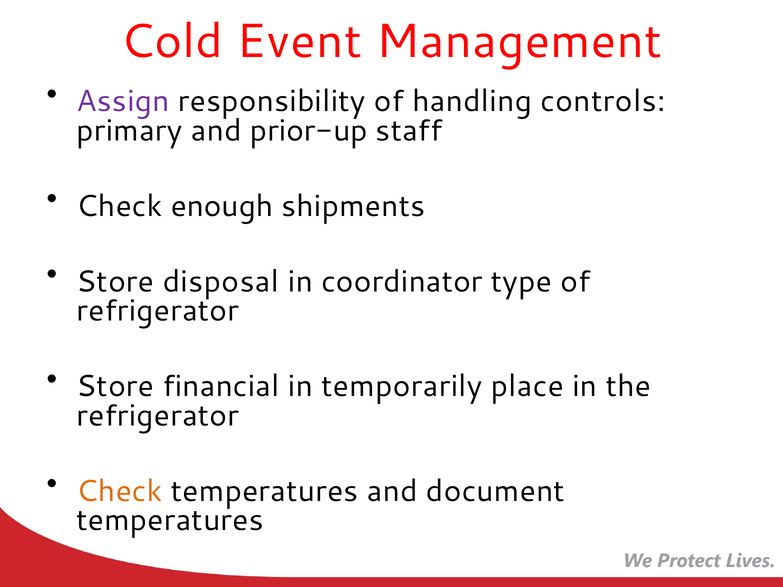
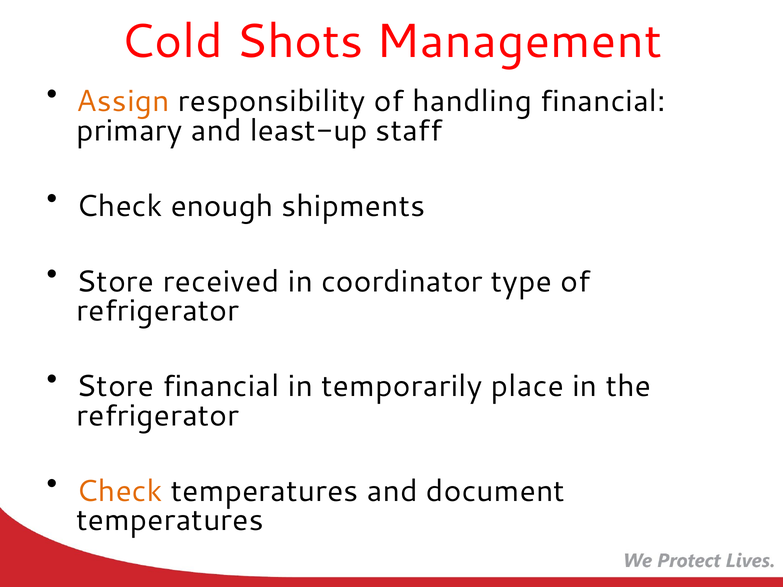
Event: Event -> Shots
Assign colour: purple -> orange
handling controls: controls -> financial
prior-up: prior-up -> least-up
disposal: disposal -> received
